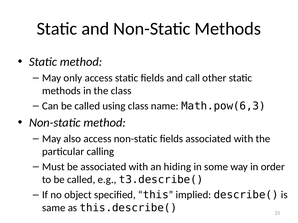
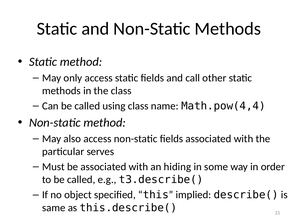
Math.pow(6,3: Math.pow(6,3 -> Math.pow(4,4
calling: calling -> serves
